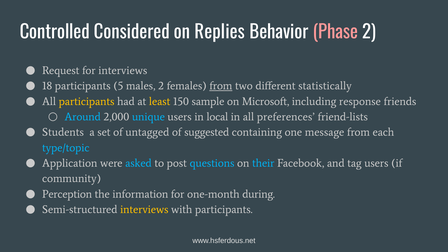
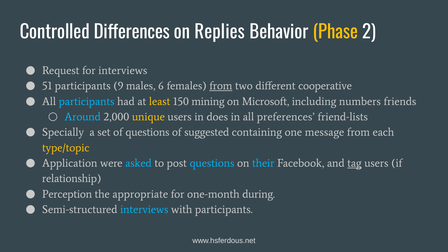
Considered: Considered -> Differences
Phase colour: pink -> yellow
18: 18 -> 51
5: 5 -> 9
males 2: 2 -> 6
statistically: statistically -> cooperative
participants at (87, 101) colour: yellow -> light blue
sample: sample -> mining
response: response -> numbers
unique colour: light blue -> yellow
local: local -> does
Students: Students -> Specially
of untagged: untagged -> questions
type/topic colour: light blue -> yellow
tag underline: none -> present
community: community -> relationship
information: information -> appropriate
interviews at (144, 210) colour: yellow -> light blue
